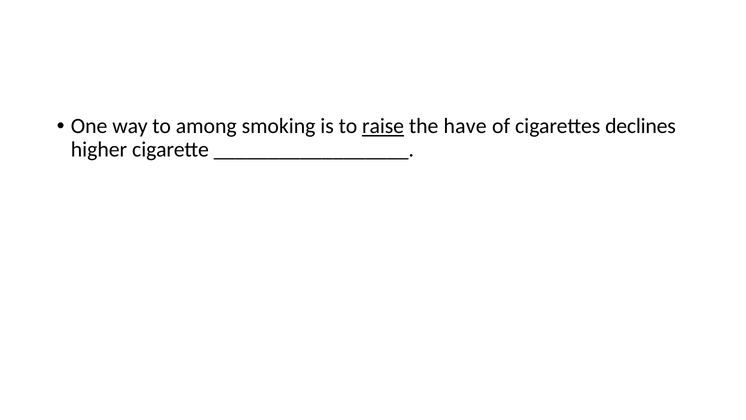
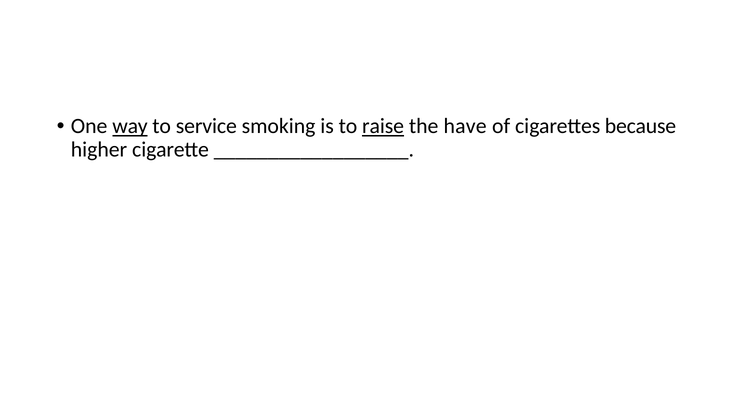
way underline: none -> present
among: among -> service
declines: declines -> because
